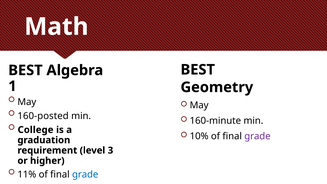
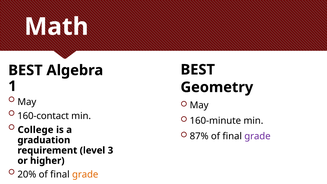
160-posted: 160-posted -> 160-contact
10%: 10% -> 87%
11%: 11% -> 20%
grade at (85, 175) colour: blue -> orange
